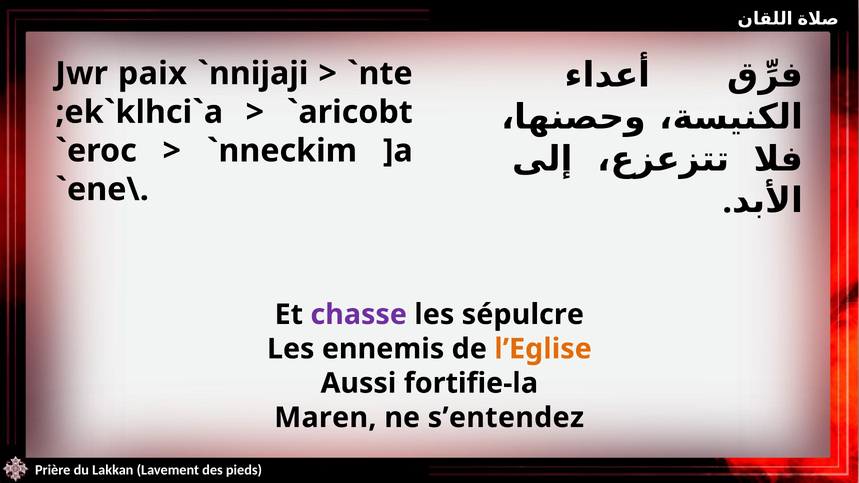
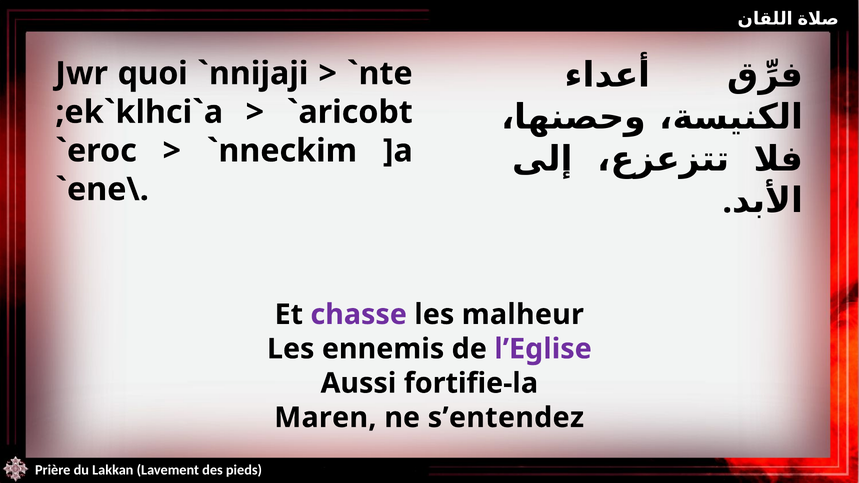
paix: paix -> quoi
sépulcre: sépulcre -> malheur
l’Eglise colour: orange -> purple
